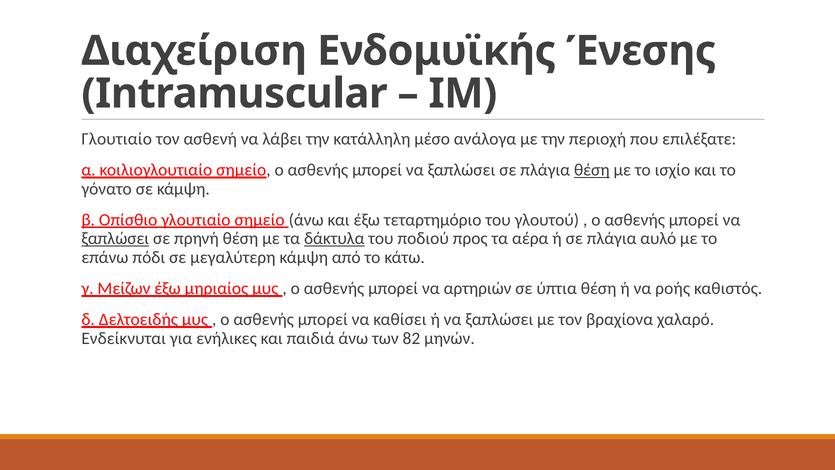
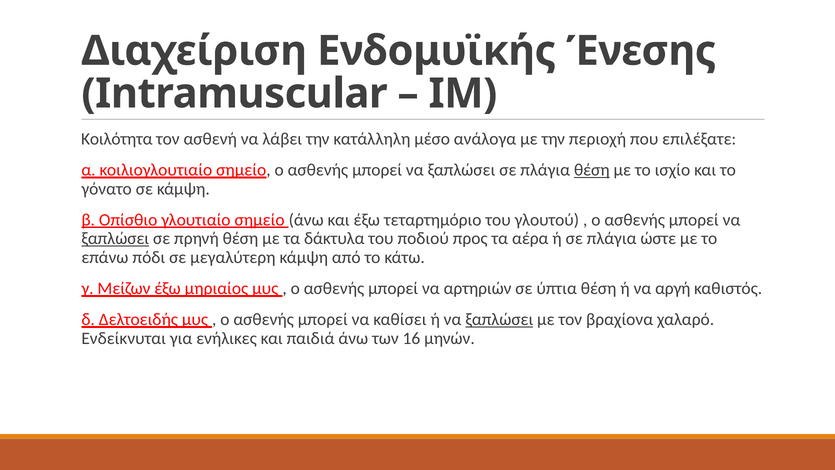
Γλουτιαίο at (117, 139): Γλουτιαίο -> Κοιλότητα
δάκτυλα underline: present -> none
αυλό: αυλό -> ώστε
ροής: ροής -> αργή
ξαπλώσει at (499, 319) underline: none -> present
82: 82 -> 16
